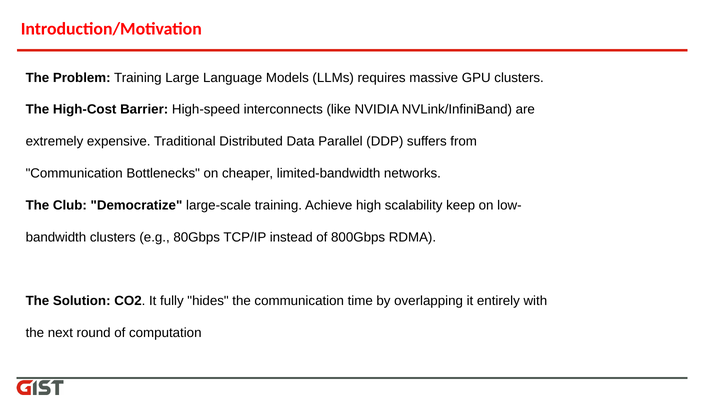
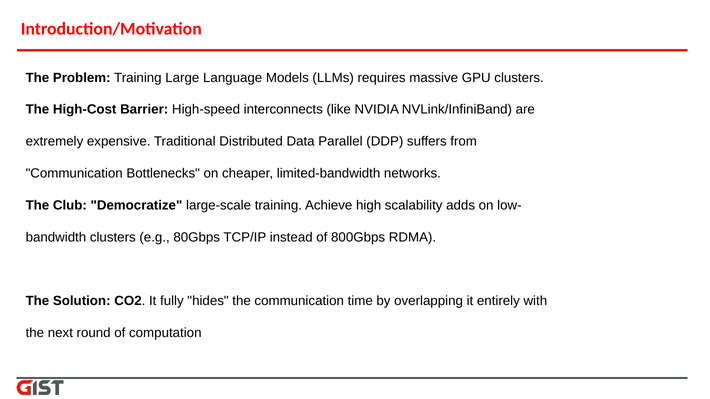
keep: keep -> adds
